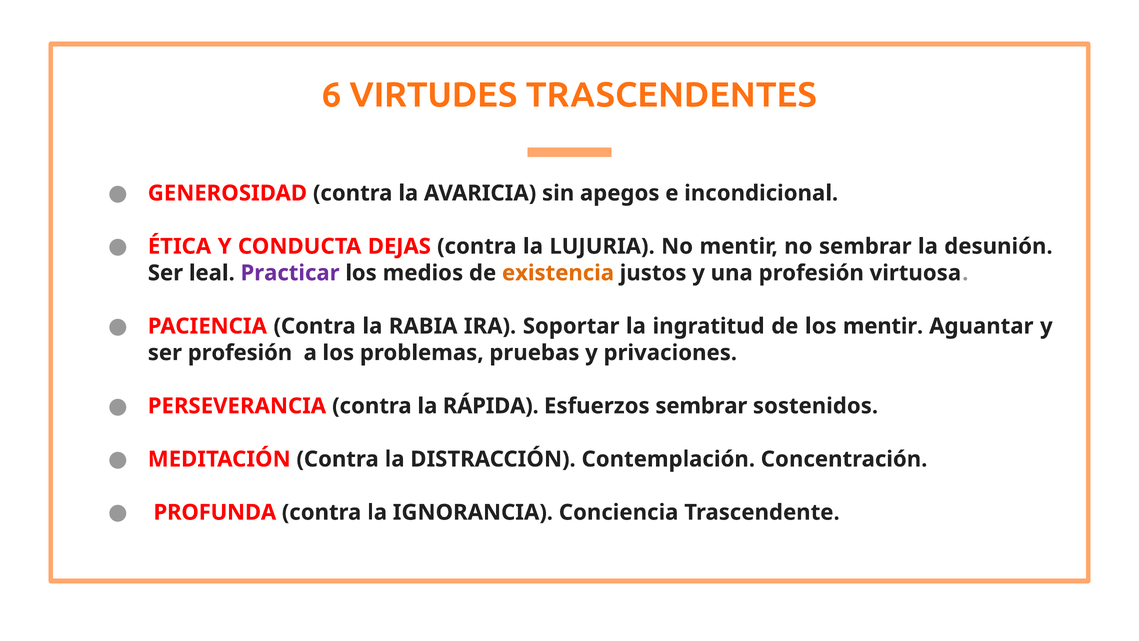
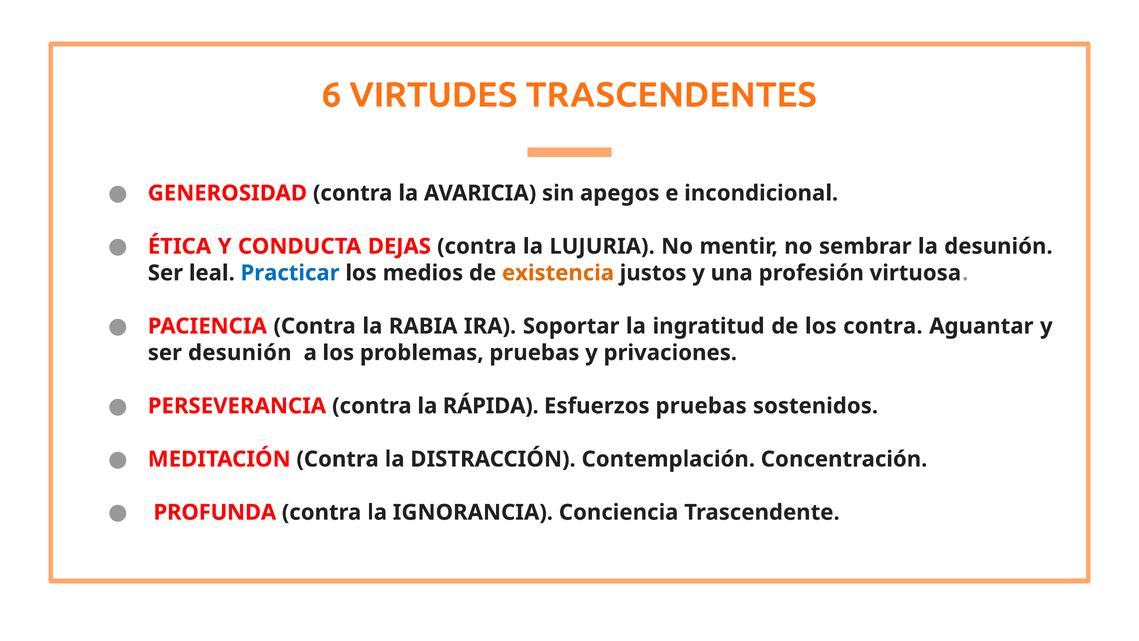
Practicar colour: purple -> blue
los mentir: mentir -> contra
ser profesión: profesión -> desunión
Esfuerzos sembrar: sembrar -> pruebas
